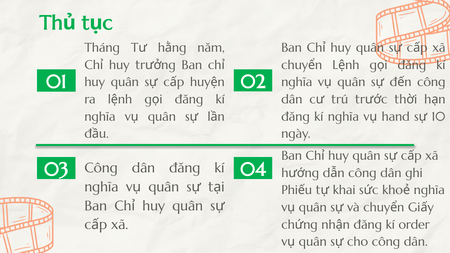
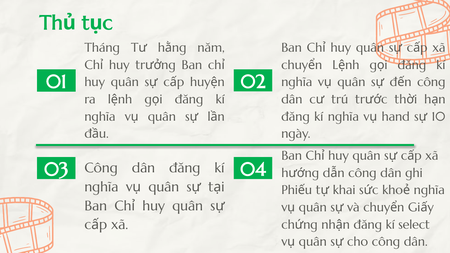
order: order -> select
